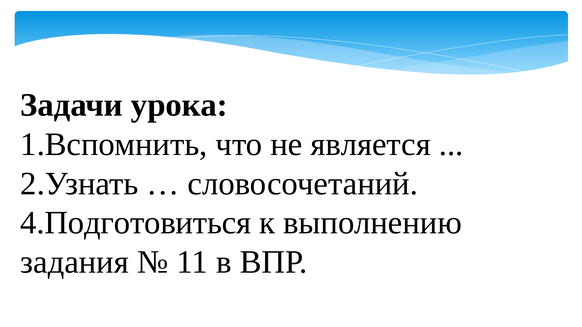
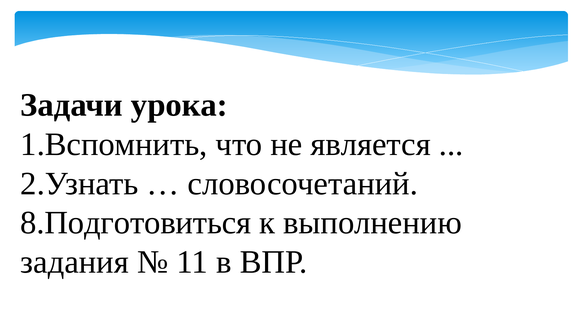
4.Подготовиться: 4.Подготовиться -> 8.Подготовиться
